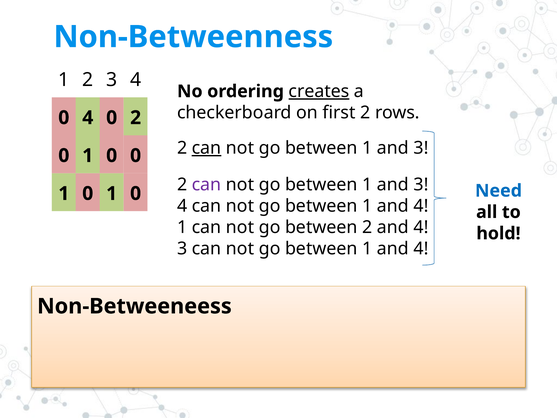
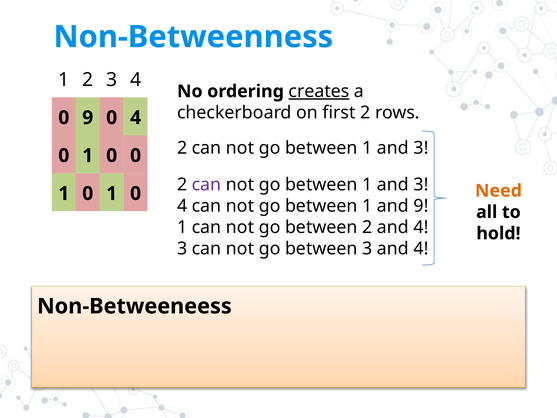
4 at (88, 118): 4 -> 9
2 at (136, 118): 2 -> 4
can at (206, 148) underline: present -> none
Need colour: blue -> orange
4 at (421, 206): 4 -> 9
1 at (367, 248): 1 -> 3
